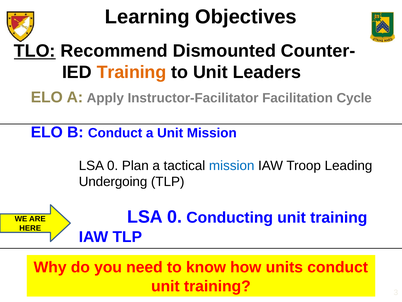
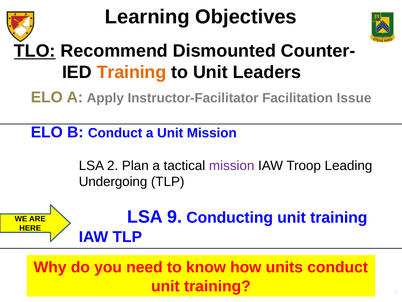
Cycle: Cycle -> Issue
0 at (113, 165): 0 -> 2
mission at (232, 165) colour: blue -> purple
0 at (175, 217): 0 -> 9
